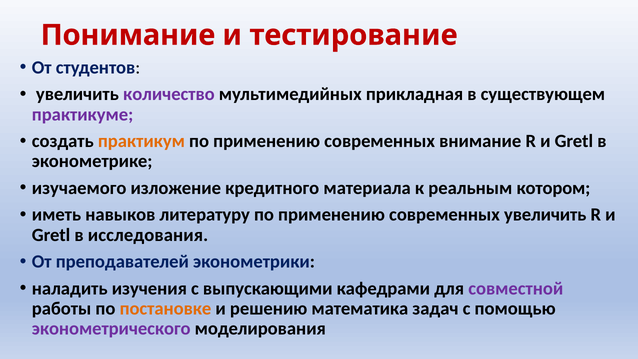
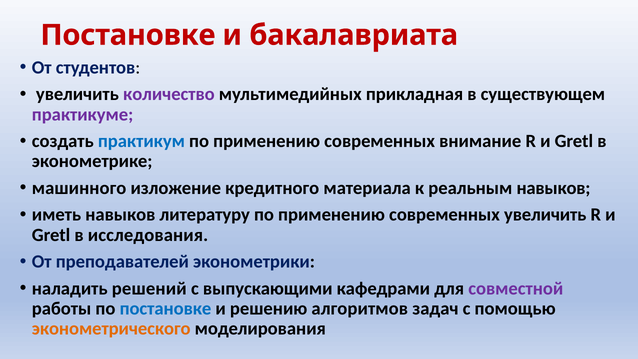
Понимание at (128, 35): Понимание -> Постановке
тестирование: тестирование -> бакалавриата
практикум colour: orange -> blue
изучаемого: изучаемого -> машинного
реальным котором: котором -> навыков
изучения: изучения -> решений
постановке at (165, 308) colour: orange -> blue
математика: математика -> алгоритмов
эконометрического colour: purple -> orange
